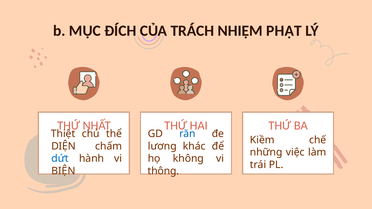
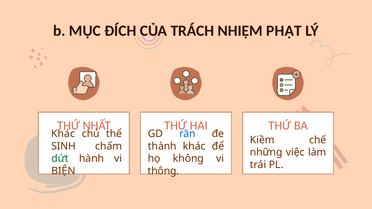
Thiệt at (63, 134): Thiệt -> Khác
DIỆN: DIỆN -> SINH
lương: lương -> thành
dứt colour: blue -> green
